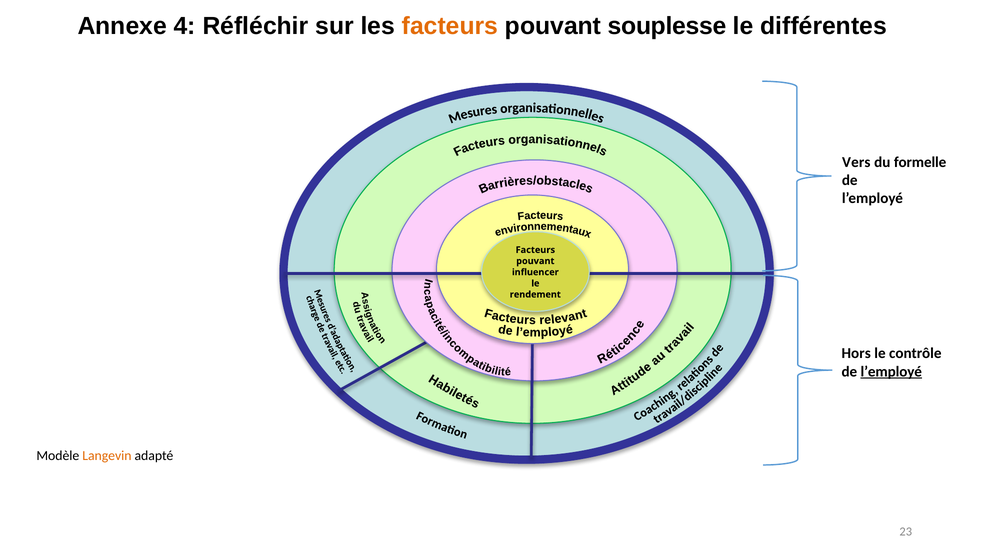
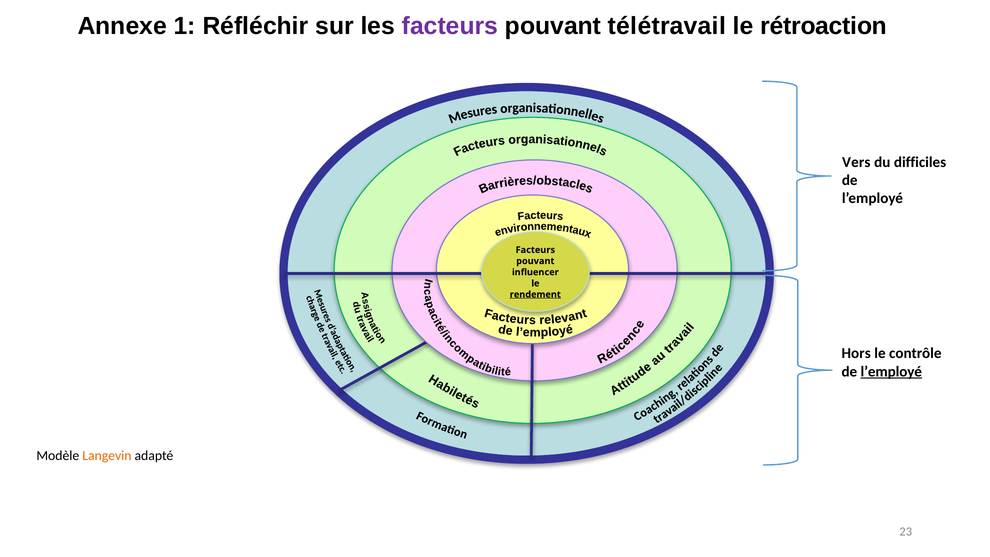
4: 4 -> 1
facteurs at (450, 26) colour: orange -> purple
souplesse: souplesse -> télétravail
différentes: différentes -> rétroaction
formelle: formelle -> difficiles
rendement underline: none -> present
